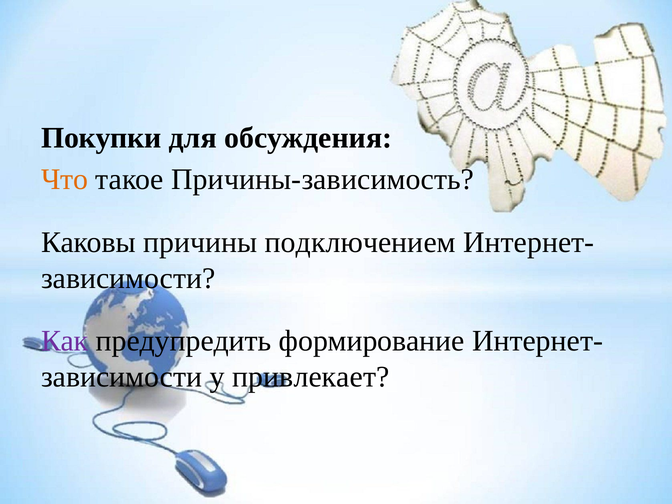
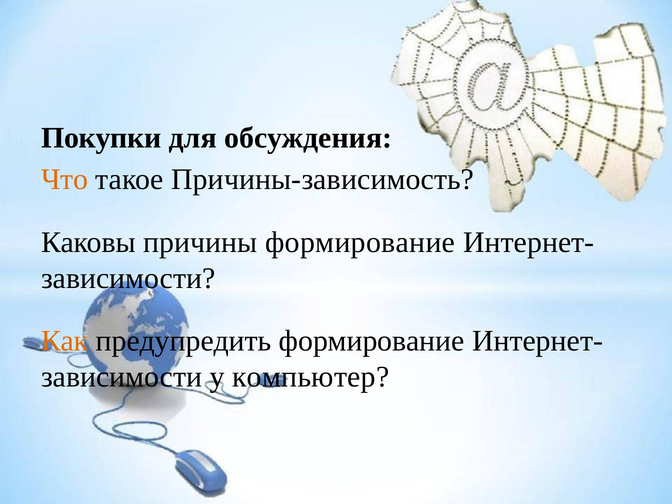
причины подключением: подключением -> формирование
Как colour: purple -> orange
привлекает: привлекает -> компьютер
